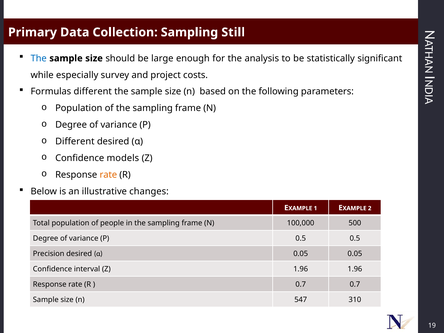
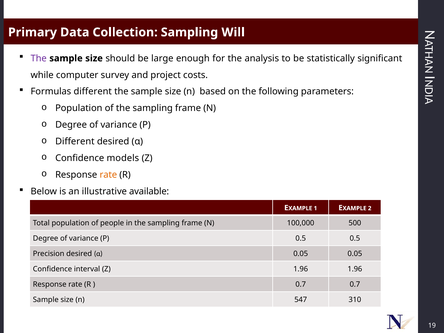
Still: Still -> Will
The at (39, 58) colour: blue -> purple
especially: especially -> computer
changes: changes -> available
